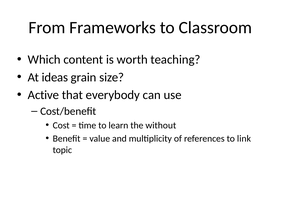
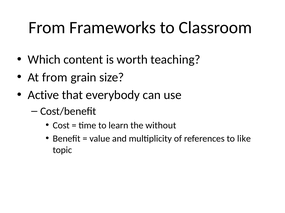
At ideas: ideas -> from
link: link -> like
